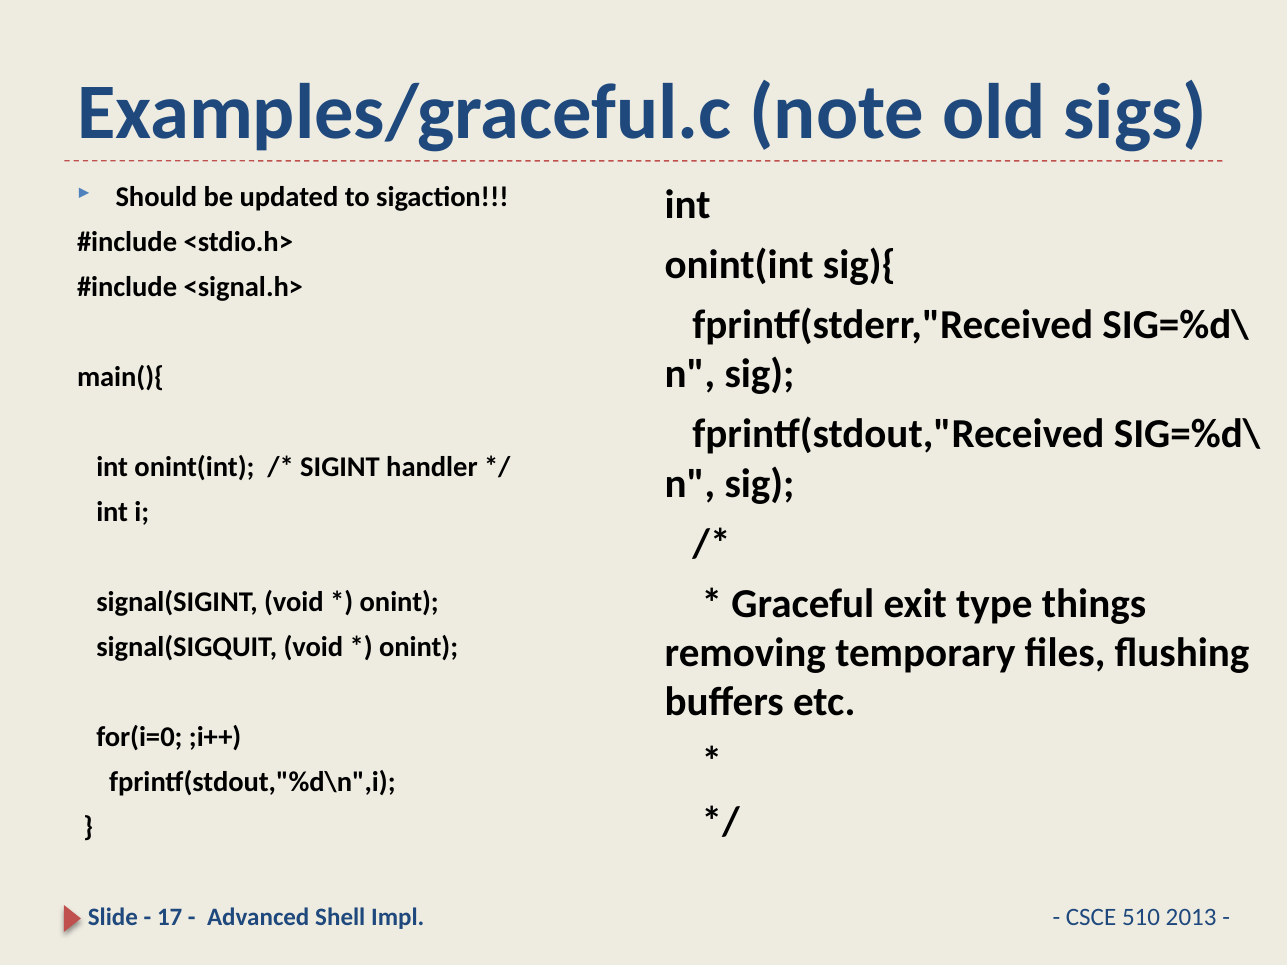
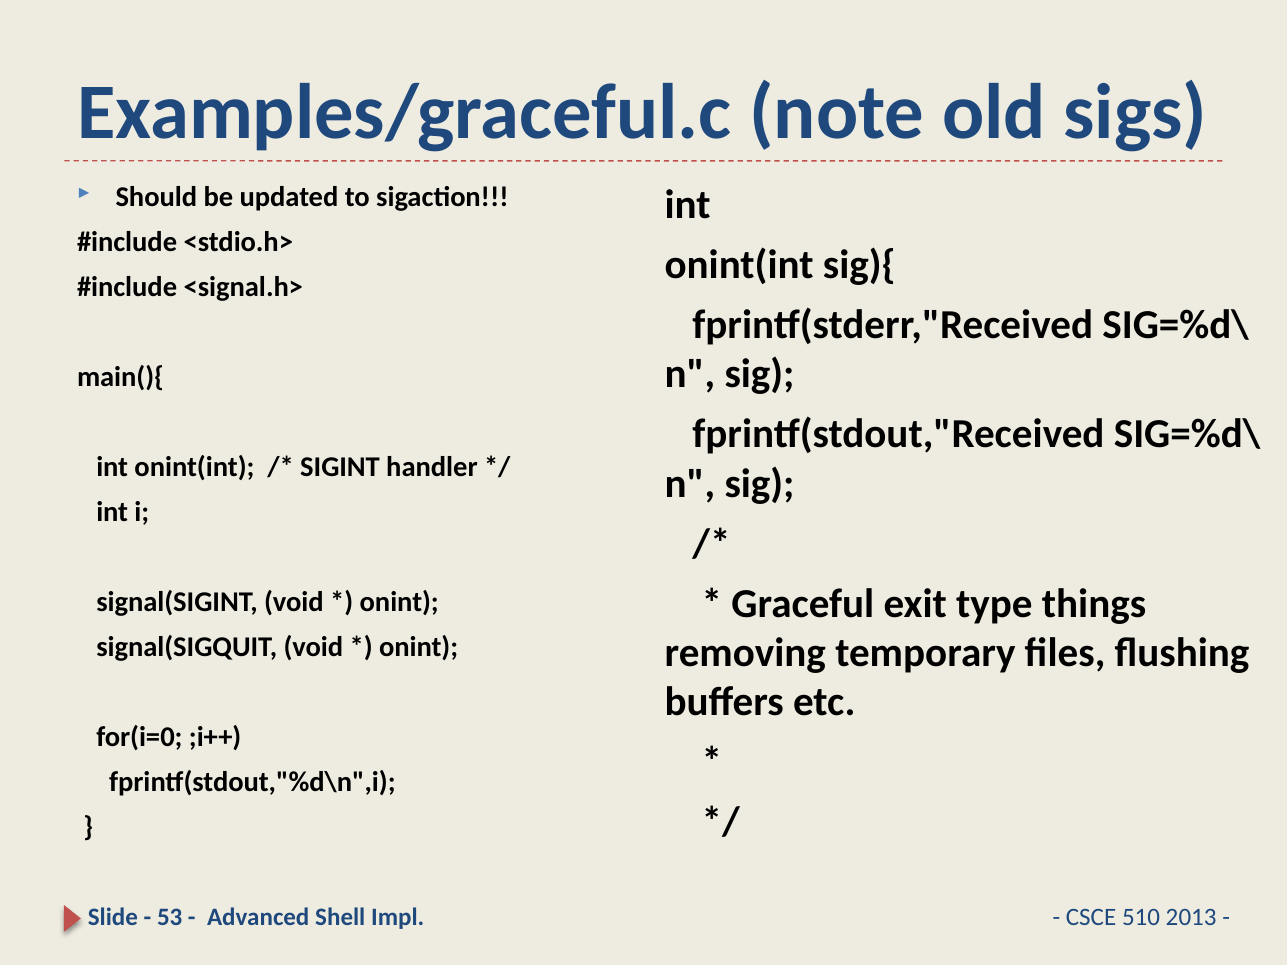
17: 17 -> 53
